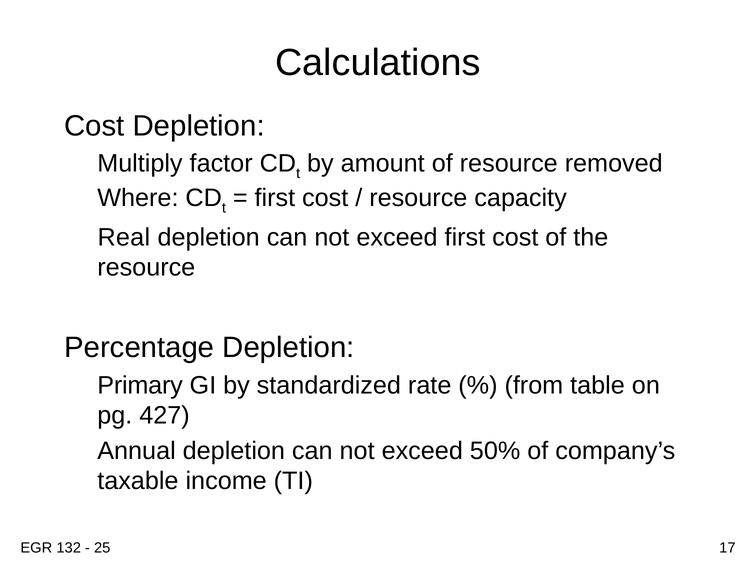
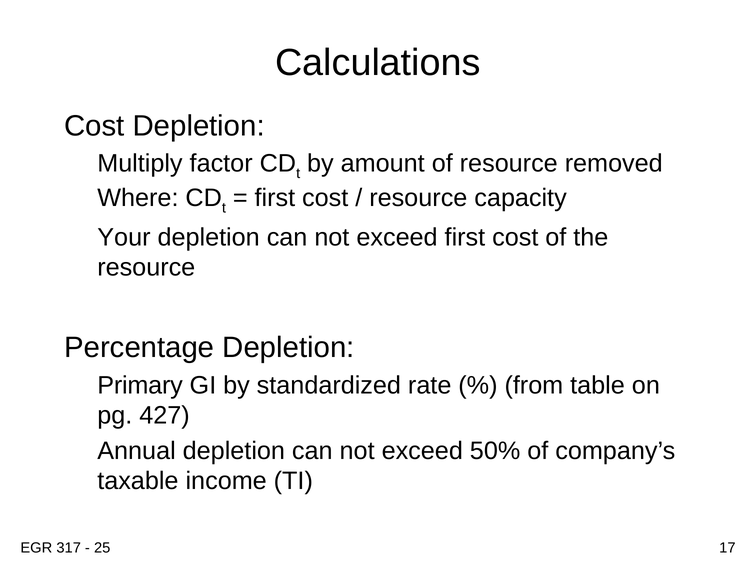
Real: Real -> Your
132: 132 -> 317
